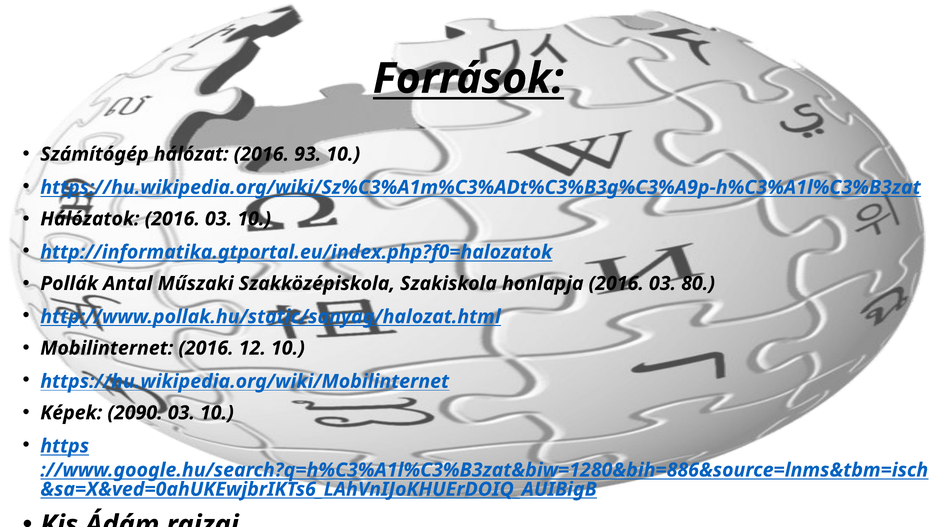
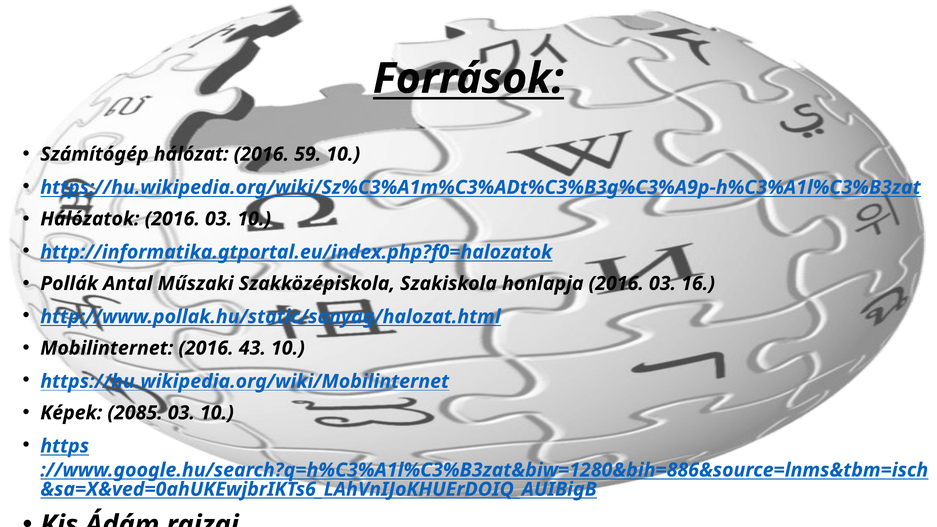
93: 93 -> 59
80: 80 -> 16
12: 12 -> 43
2090: 2090 -> 2085
